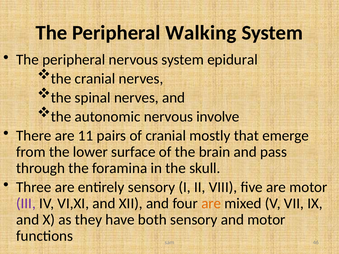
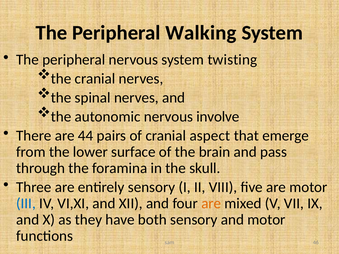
epidural: epidural -> twisting
11: 11 -> 44
mostly: mostly -> aspect
III colour: purple -> blue
